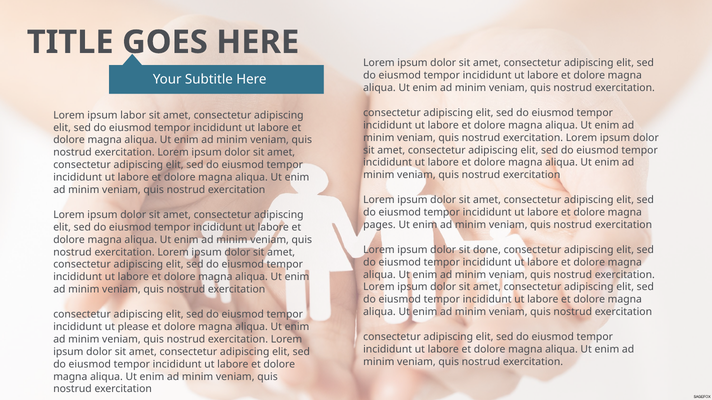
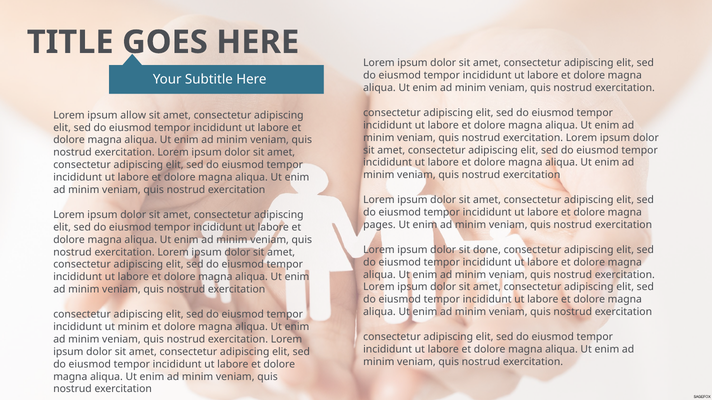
labor: labor -> allow
ut please: please -> minim
